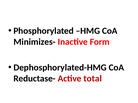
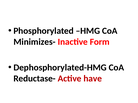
total: total -> have
